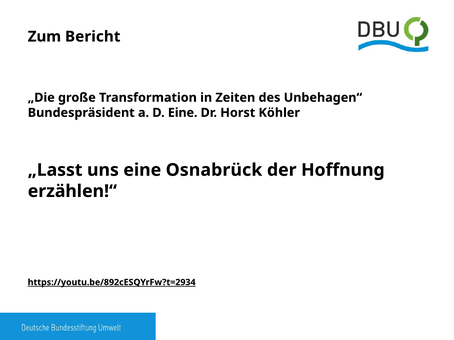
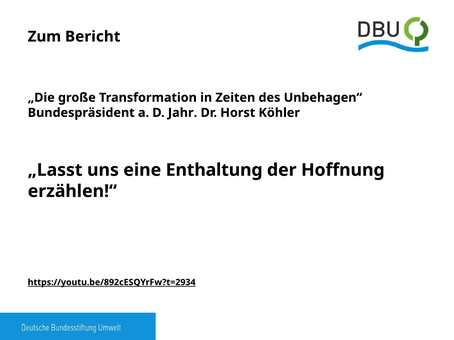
D Eine: Eine -> Jahr
Osnabrück: Osnabrück -> Enthaltung
